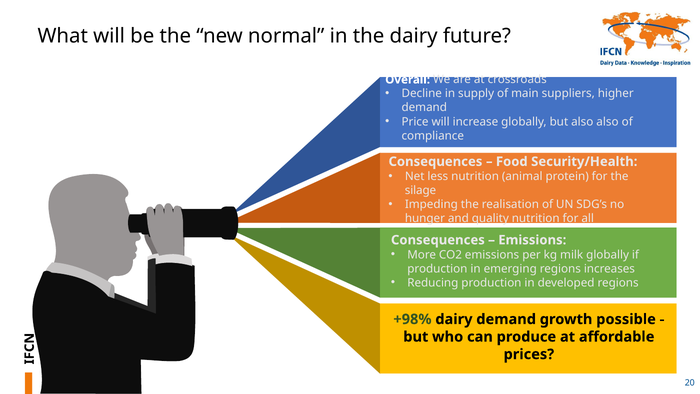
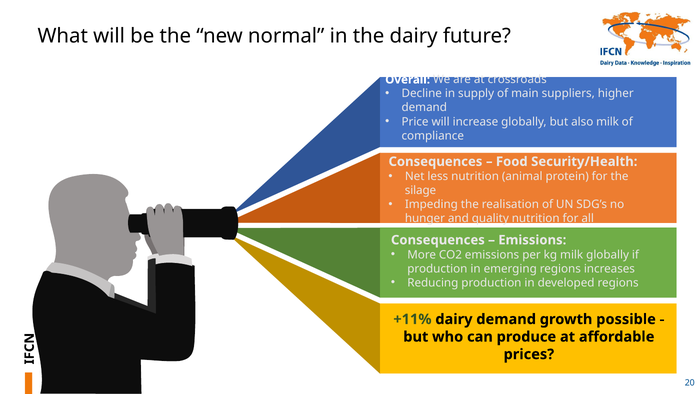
also also: also -> milk
+98%: +98% -> +11%
